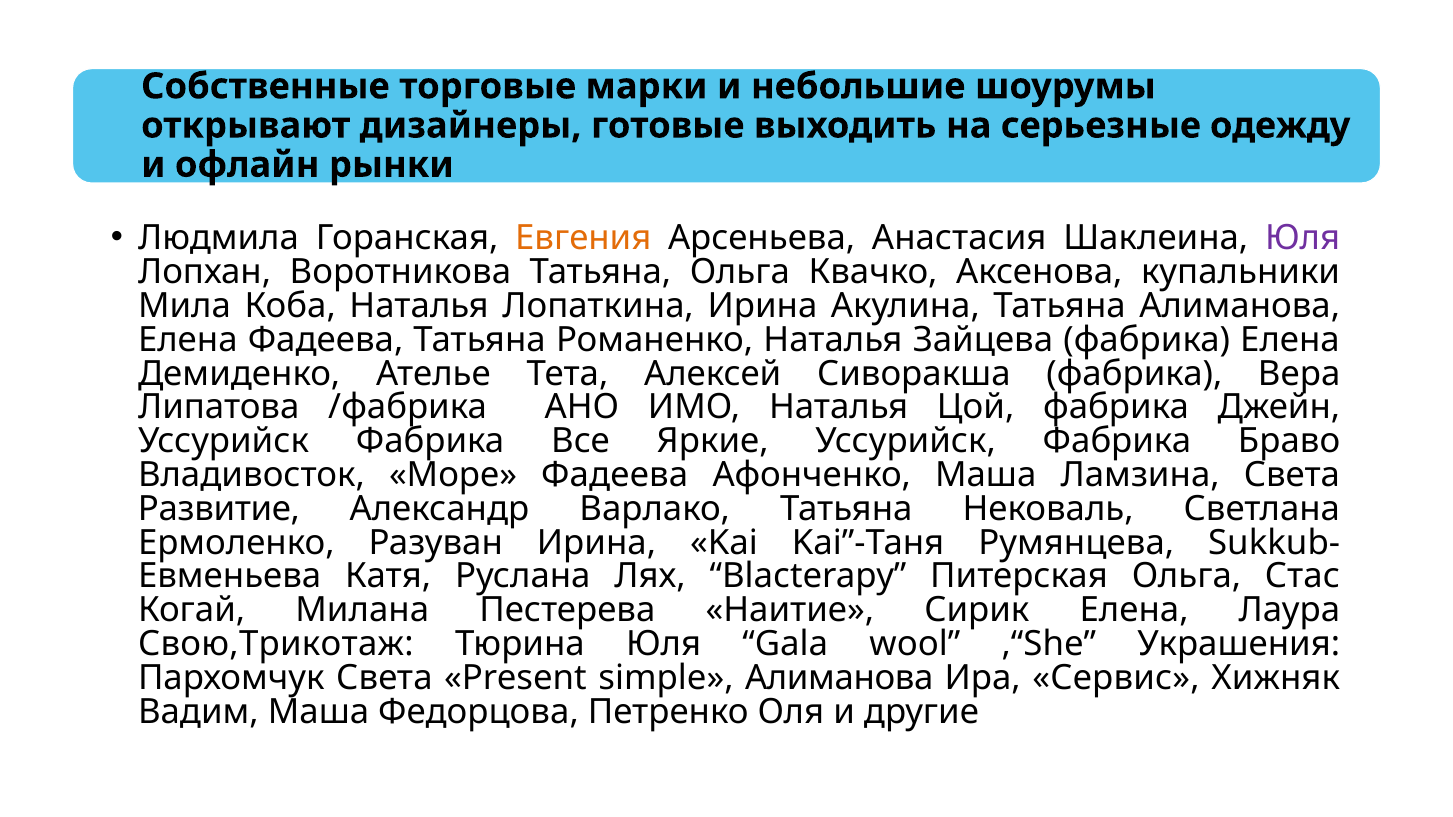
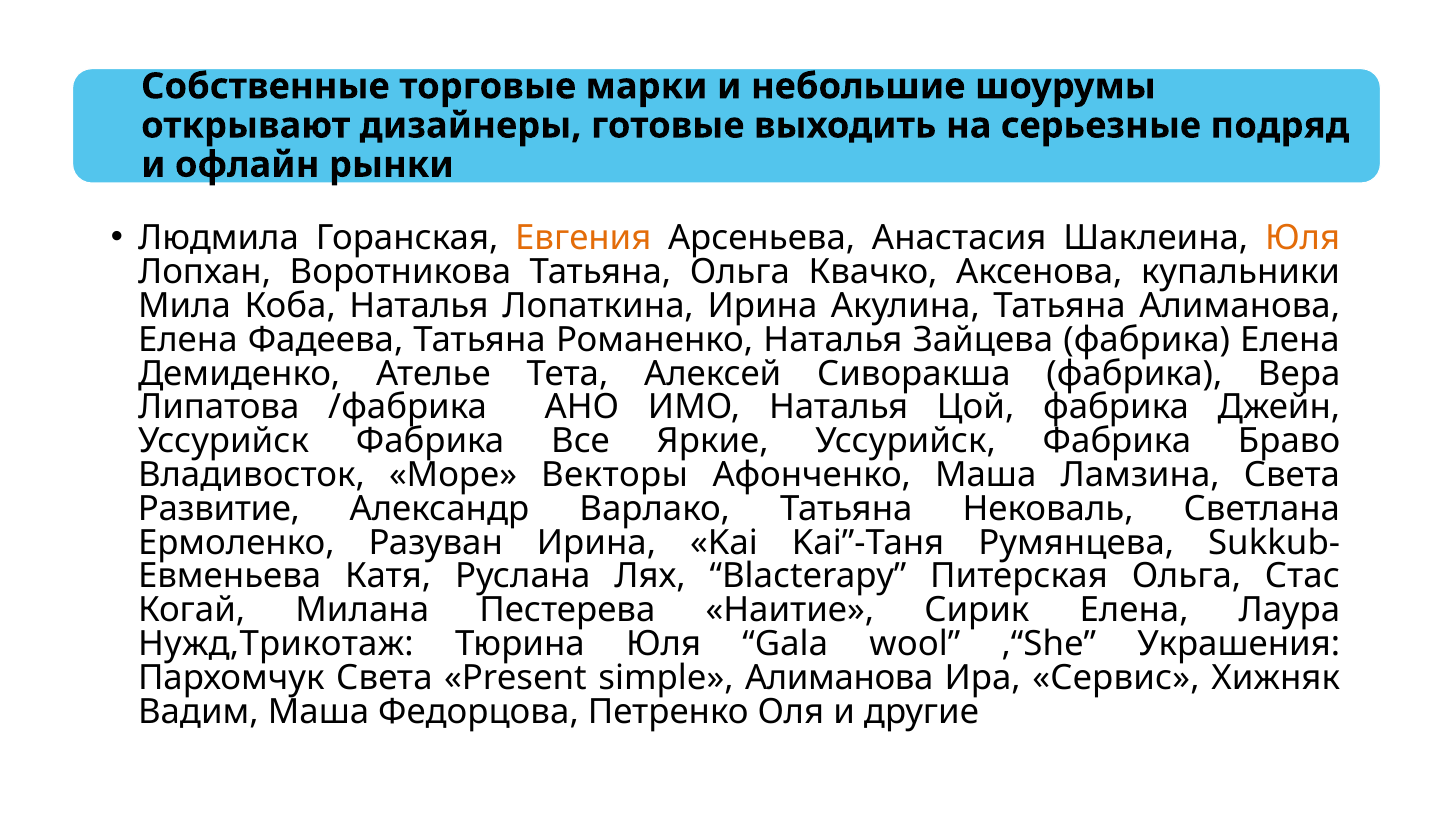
одежду: одежду -> подряд
Юля at (1303, 239) colour: purple -> orange
Море Фадеева: Фадеева -> Векторы
Свою,Трикотаж: Свою,Трикотаж -> Нужд,Трикотаж
